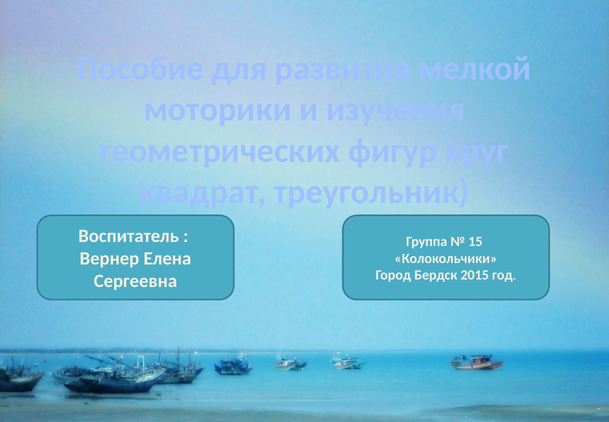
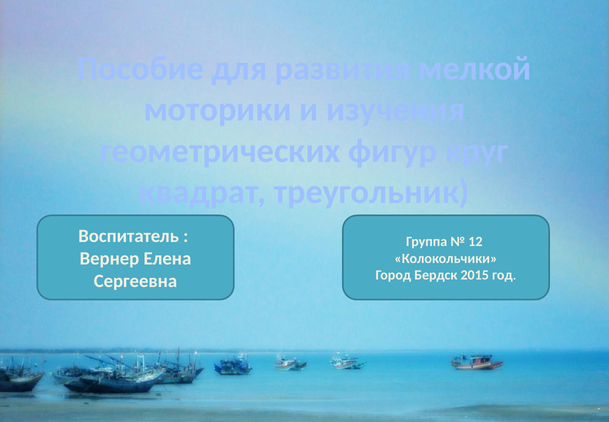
15: 15 -> 12
